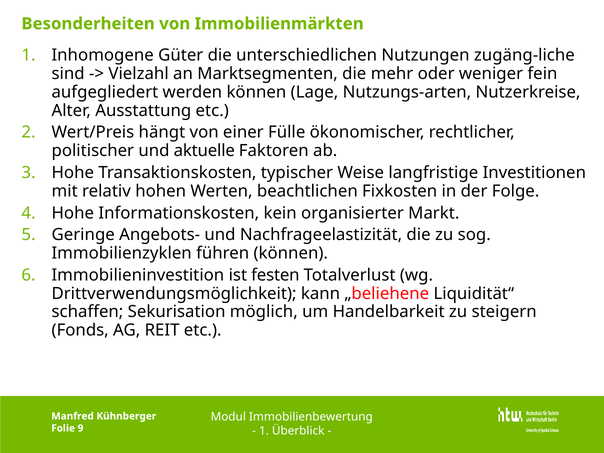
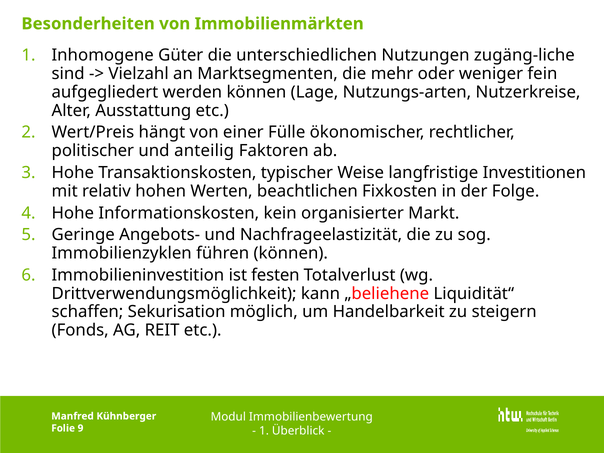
aktuelle: aktuelle -> anteilig
